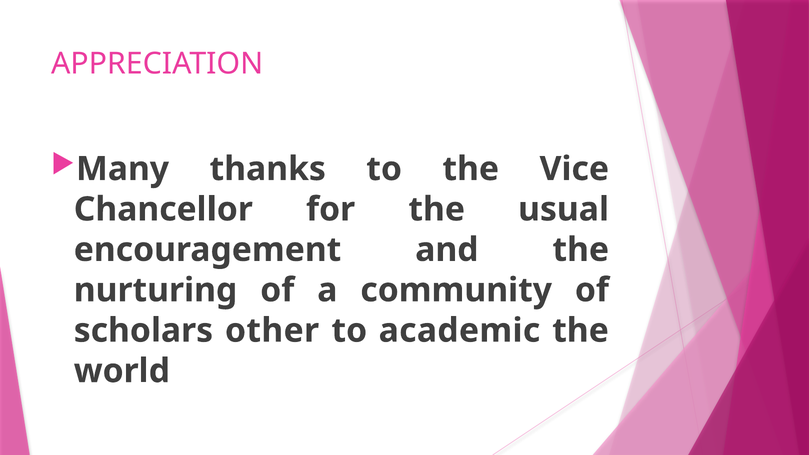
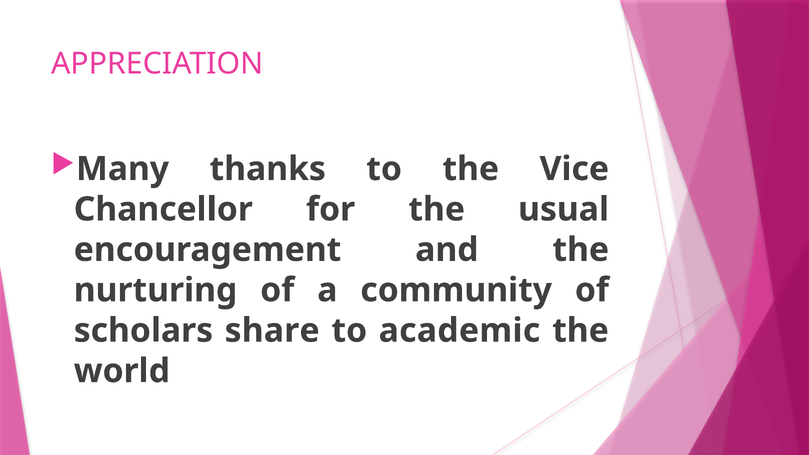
other: other -> share
